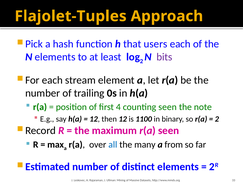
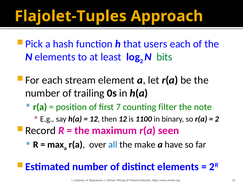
bits colour: purple -> green
4: 4 -> 7
counting seen: seen -> filter
many: many -> make
from: from -> have
